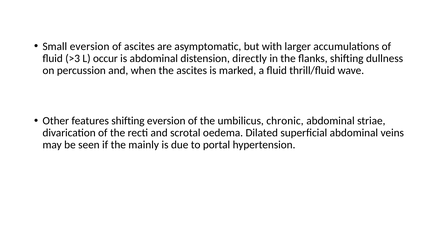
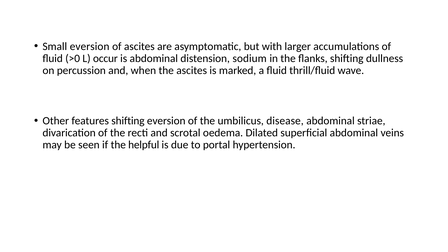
>3: >3 -> >0
directly: directly -> sodium
chronic: chronic -> disease
mainly: mainly -> helpful
